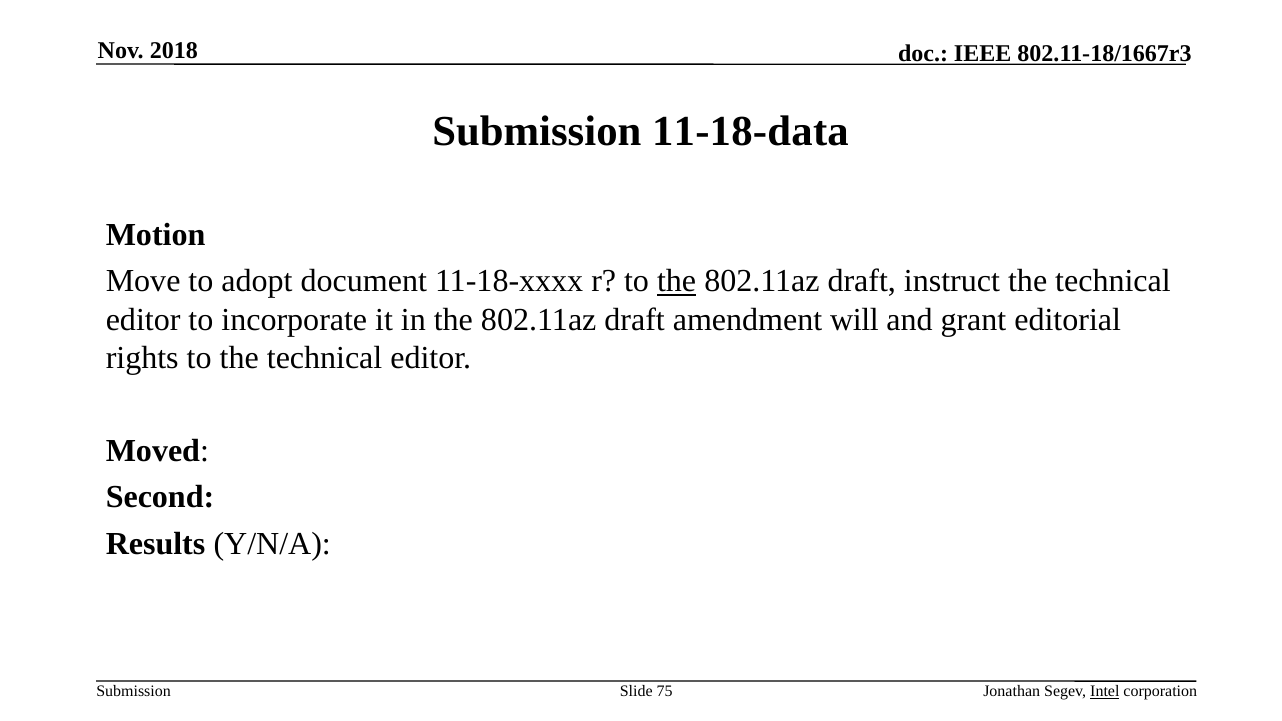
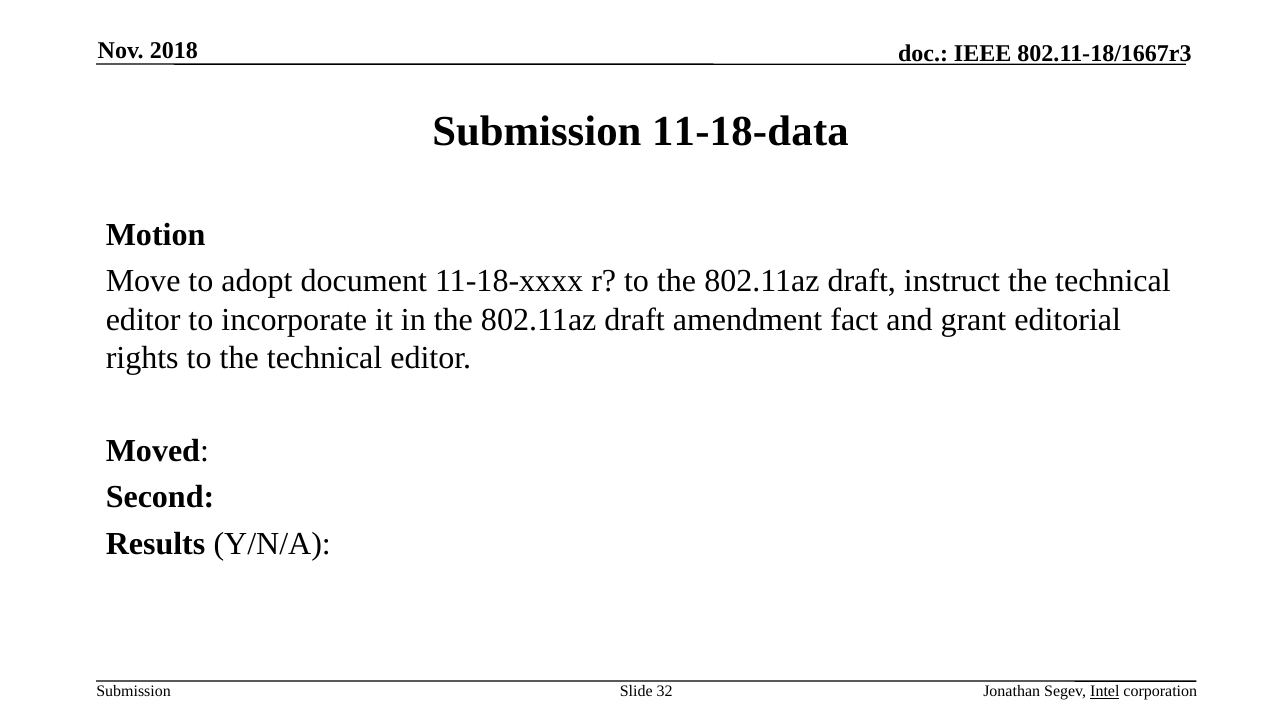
the at (677, 281) underline: present -> none
will: will -> fact
75: 75 -> 32
